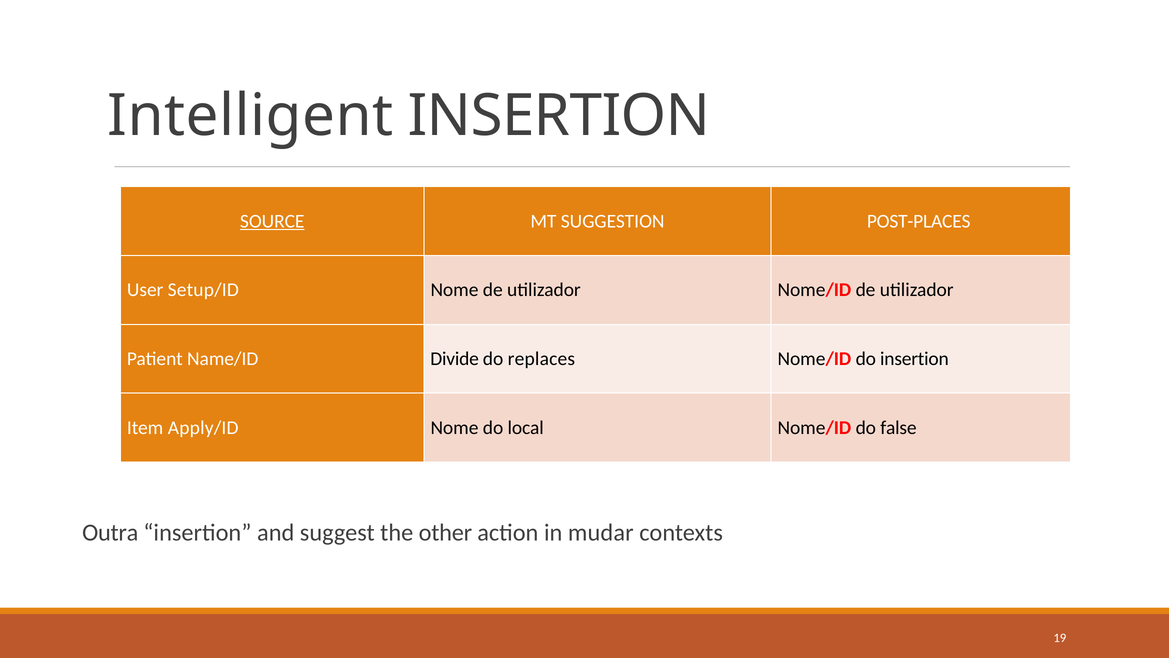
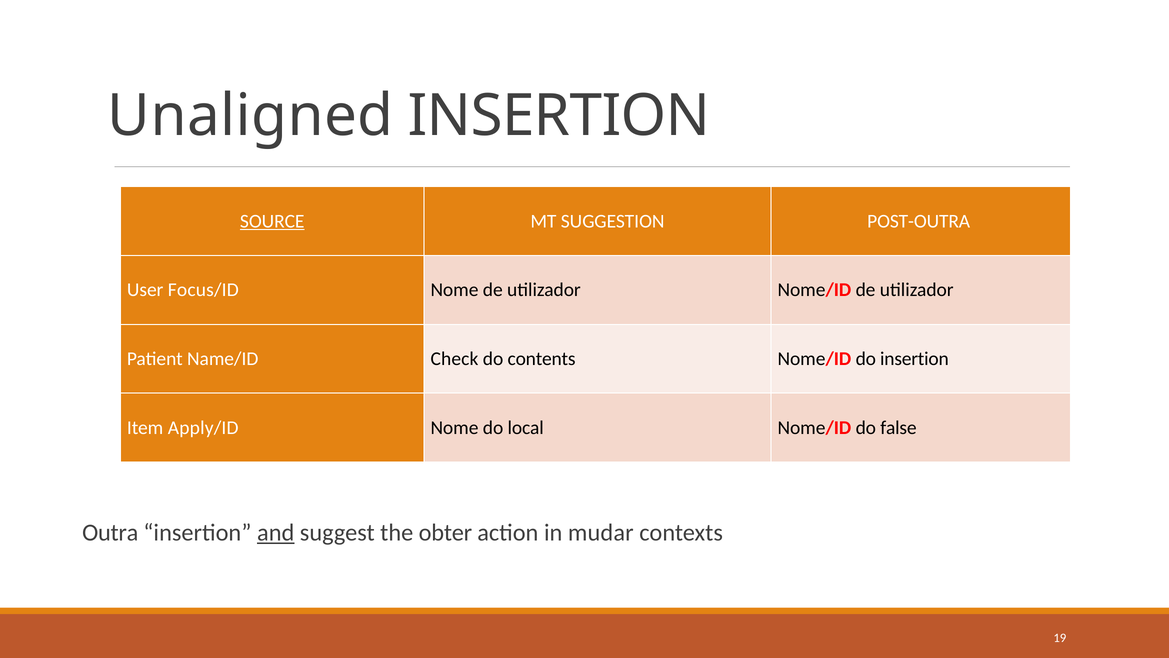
Intelligent: Intelligent -> Unaligned
POST-PLACES: POST-PLACES -> POST-OUTRA
Setup/ID: Setup/ID -> Focus/ID
Divide: Divide -> Check
replaces: replaces -> contents
and underline: none -> present
other: other -> obter
